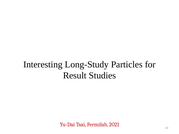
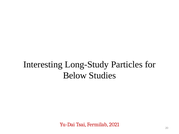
Result: Result -> Below
